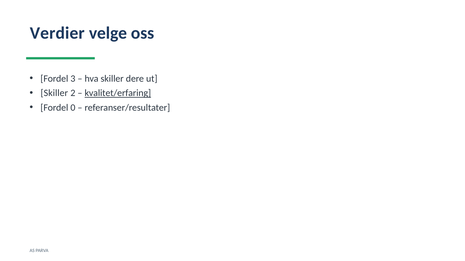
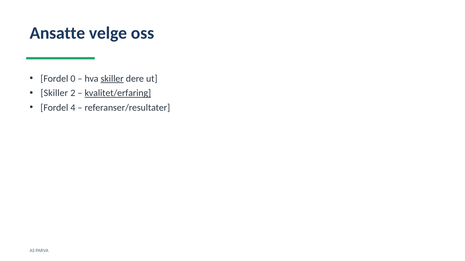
Verdier: Verdier -> Ansatte
3: 3 -> 0
skiller at (112, 79) underline: none -> present
0: 0 -> 4
